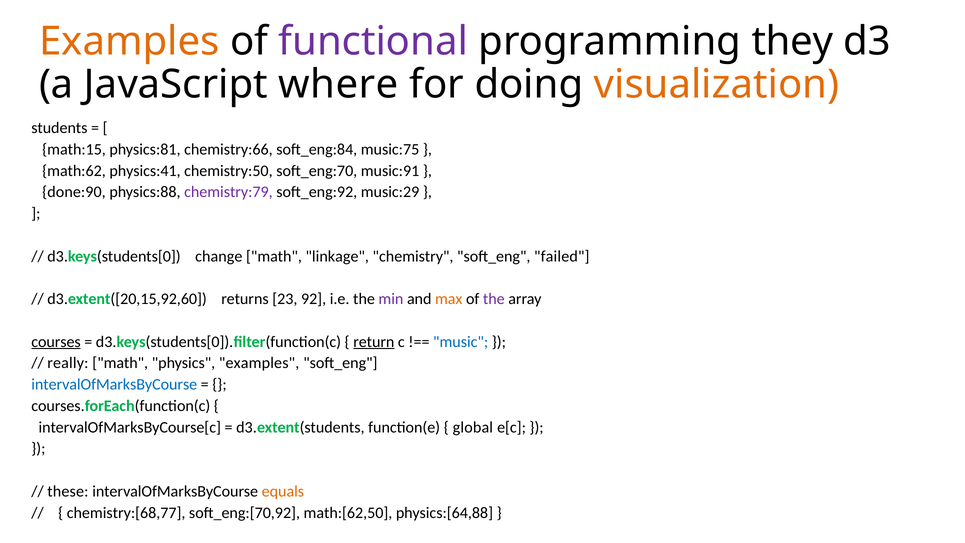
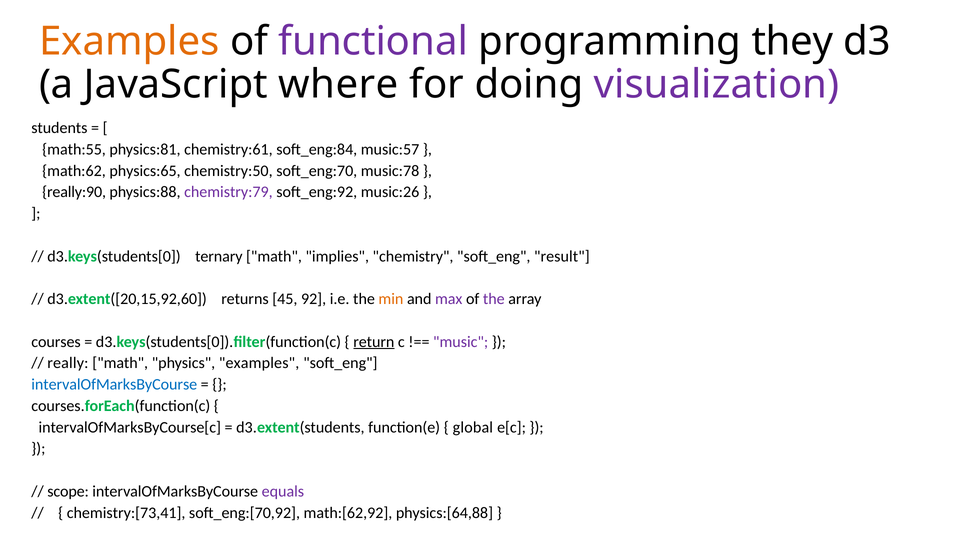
visualization colour: orange -> purple
math:15: math:15 -> math:55
chemistry:66: chemistry:66 -> chemistry:61
music:75: music:75 -> music:57
physics:41: physics:41 -> physics:65
music:91: music:91 -> music:78
done:90: done:90 -> really:90
music:29: music:29 -> music:26
change: change -> ternary
linkage: linkage -> implies
failed: failed -> result
23: 23 -> 45
min colour: purple -> orange
max colour: orange -> purple
courses underline: present -> none
music colour: blue -> purple
these: these -> scope
equals colour: orange -> purple
chemistry:[68,77: chemistry:[68,77 -> chemistry:[73,41
math:[62,50: math:[62,50 -> math:[62,92
